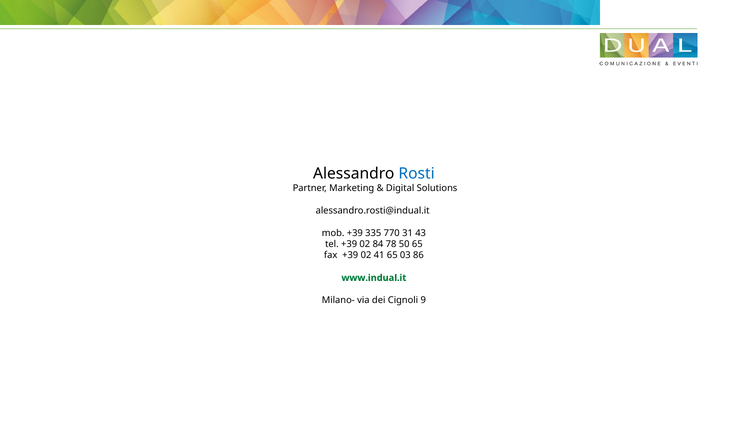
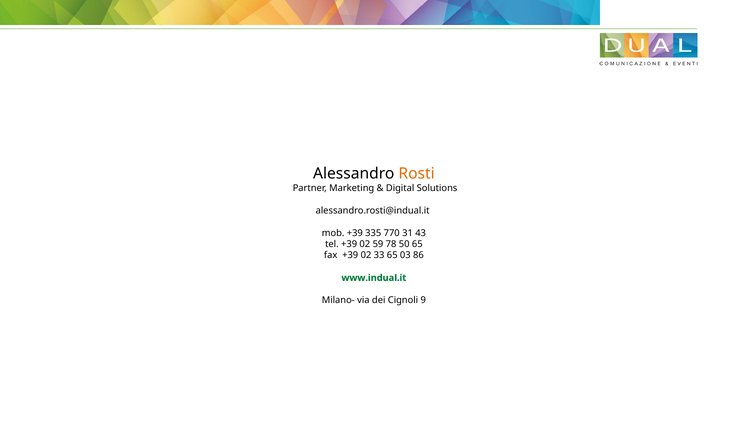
Rosti colour: blue -> orange
84: 84 -> 59
41: 41 -> 33
